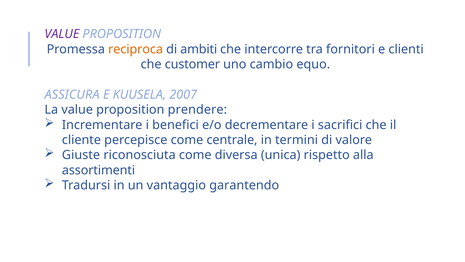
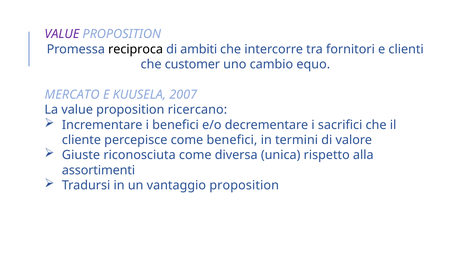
reciproca colour: orange -> black
ASSICURA: ASSICURA -> MERCATO
prendere: prendere -> ricercano
come centrale: centrale -> benefici
vantaggio garantendo: garantendo -> proposition
